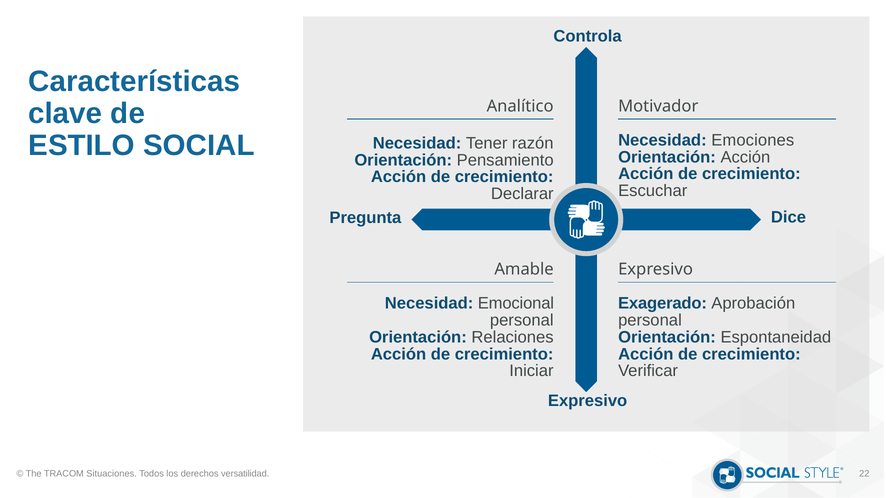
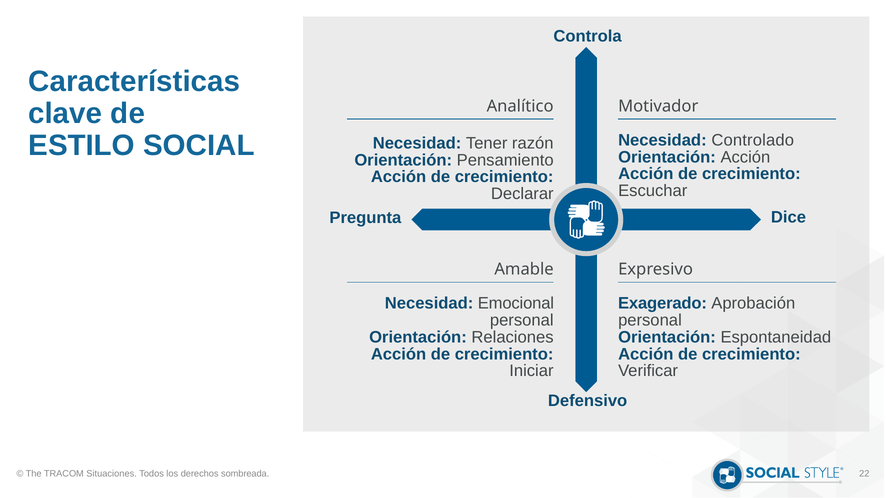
Emociones: Emociones -> Controlado
Expresivo at (588, 401): Expresivo -> Defensivo
versatilidad: versatilidad -> sombreada
